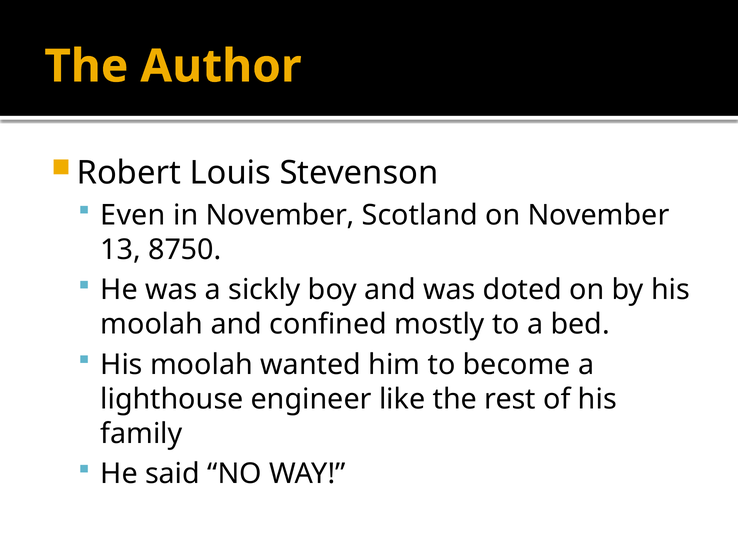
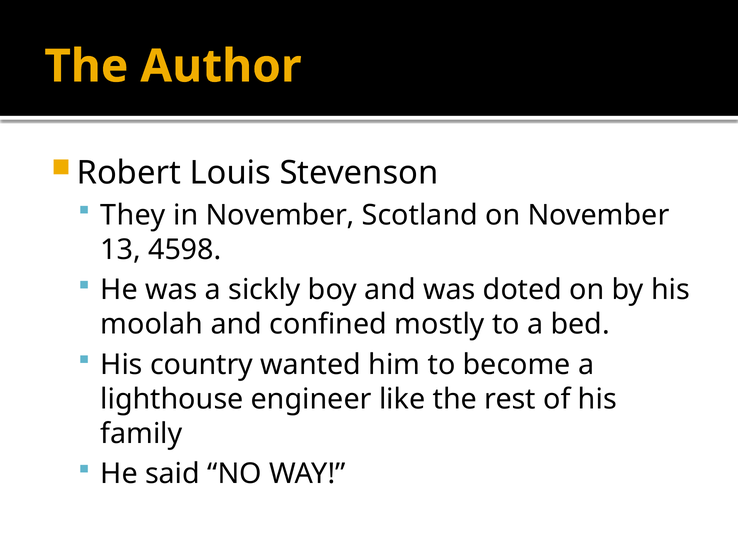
Even: Even -> They
8750: 8750 -> 4598
moolah at (202, 364): moolah -> country
